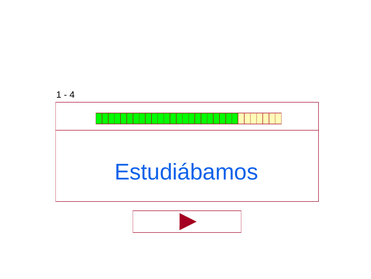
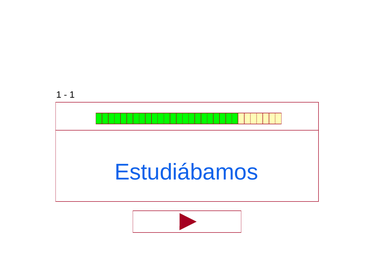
4 at (72, 95): 4 -> 1
